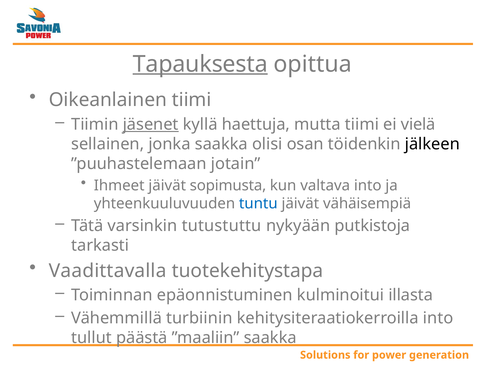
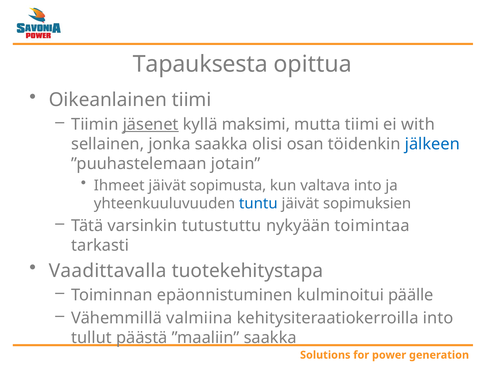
Tapauksesta underline: present -> none
haettuja: haettuja -> maksimi
vielä: vielä -> with
jälkeen colour: black -> blue
vähäisempiä: vähäisempiä -> sopimuksien
putkistoja: putkistoja -> toimintaa
illasta: illasta -> päälle
turbiinin: turbiinin -> valmiina
